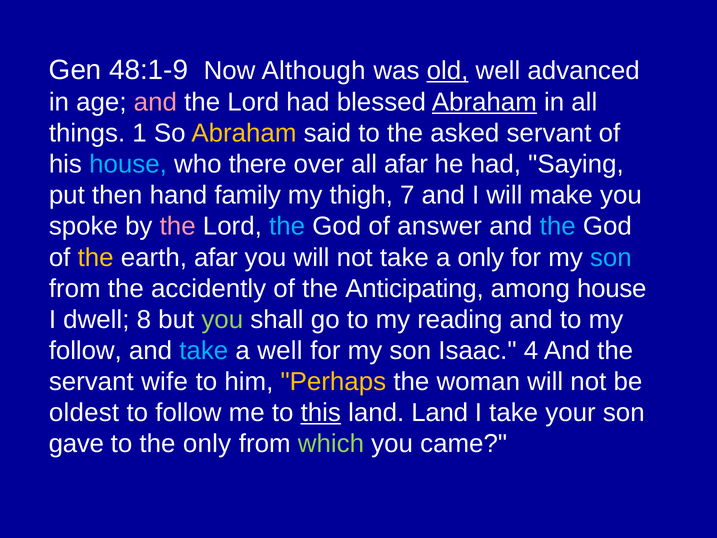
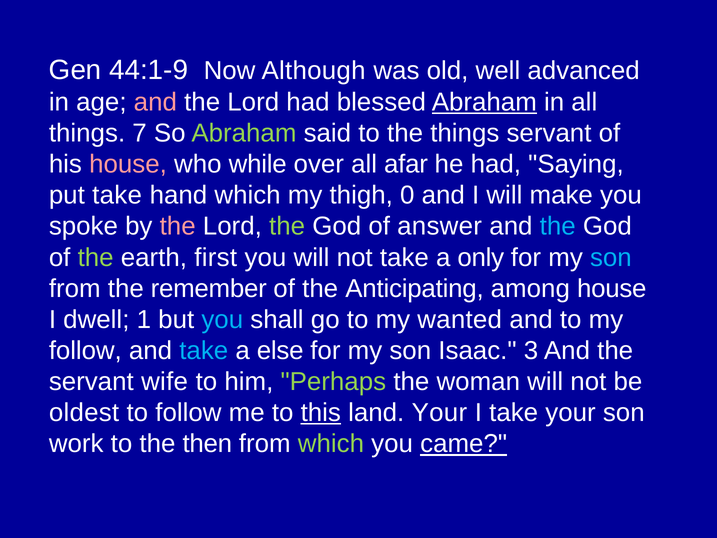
48:1-9: 48:1-9 -> 44:1-9
old underline: present -> none
1: 1 -> 7
Abraham at (244, 133) colour: yellow -> light green
the asked: asked -> things
house at (128, 164) colour: light blue -> pink
there: there -> while
put then: then -> take
hand family: family -> which
7: 7 -> 0
the at (287, 226) colour: light blue -> light green
the at (96, 257) colour: yellow -> light green
earth afar: afar -> first
accidently: accidently -> remember
8: 8 -> 1
you at (222, 319) colour: light green -> light blue
reading: reading -> wanted
a well: well -> else
4: 4 -> 3
Perhaps colour: yellow -> light green
land Land: Land -> Your
gave: gave -> work
the only: only -> then
came underline: none -> present
